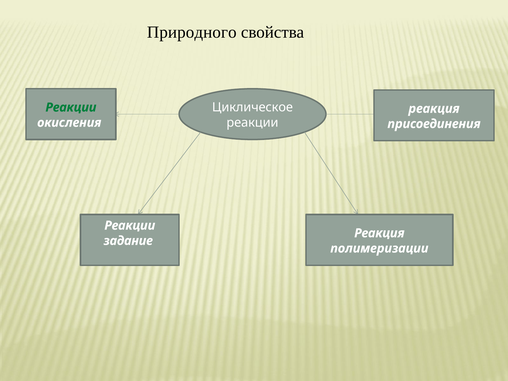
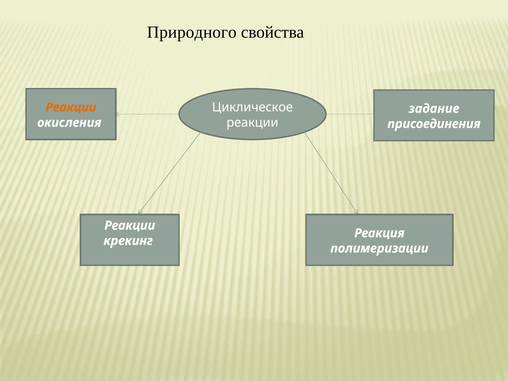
Реакции at (71, 107) colour: green -> orange
реакция at (434, 109): реакция -> задание
задание: задание -> крекинг
